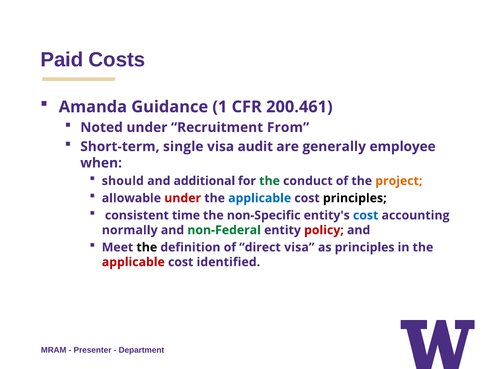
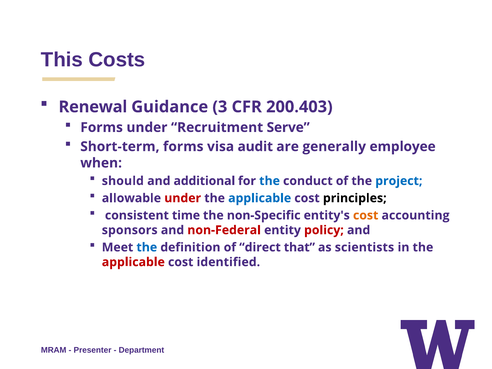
Paid: Paid -> This
Amanda: Amanda -> Renewal
1: 1 -> 3
200.461: 200.461 -> 200.403
Noted at (102, 127): Noted -> Forms
From: From -> Serve
Short-term single: single -> forms
the at (270, 181) colour: green -> blue
project colour: orange -> blue
cost at (366, 215) colour: blue -> orange
normally: normally -> sponsors
non-Federal colour: green -> red
the at (147, 247) colour: black -> blue
direct visa: visa -> that
as principles: principles -> scientists
